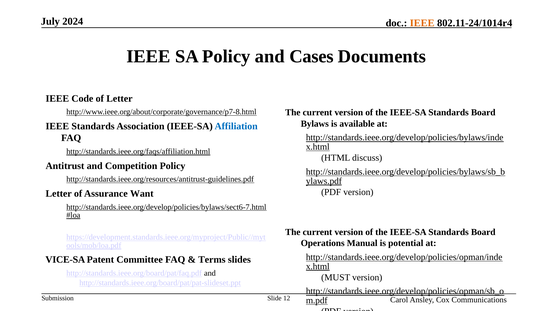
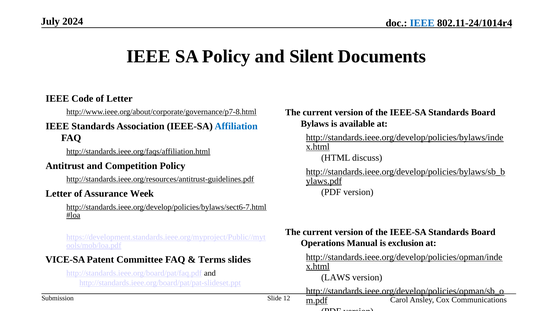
IEEE at (422, 23) colour: orange -> blue
Cases: Cases -> Silent
Want: Want -> Week
potential: potential -> exclusion
MUST: MUST -> LAWS
